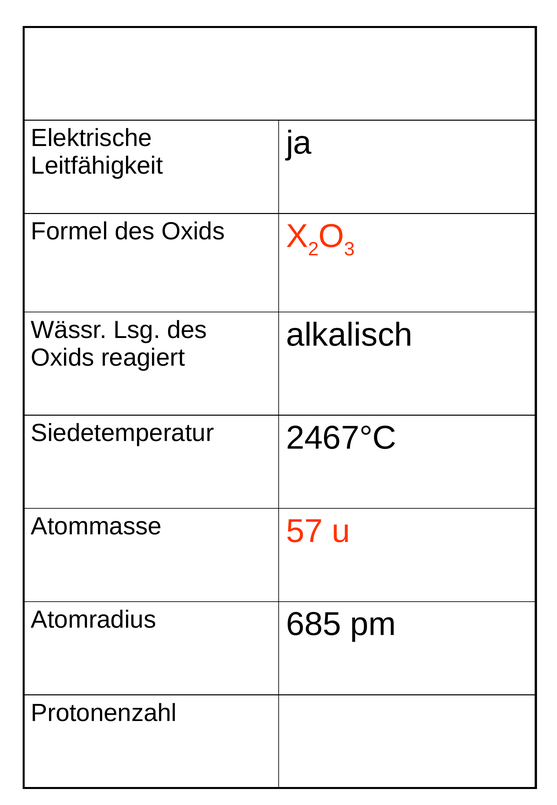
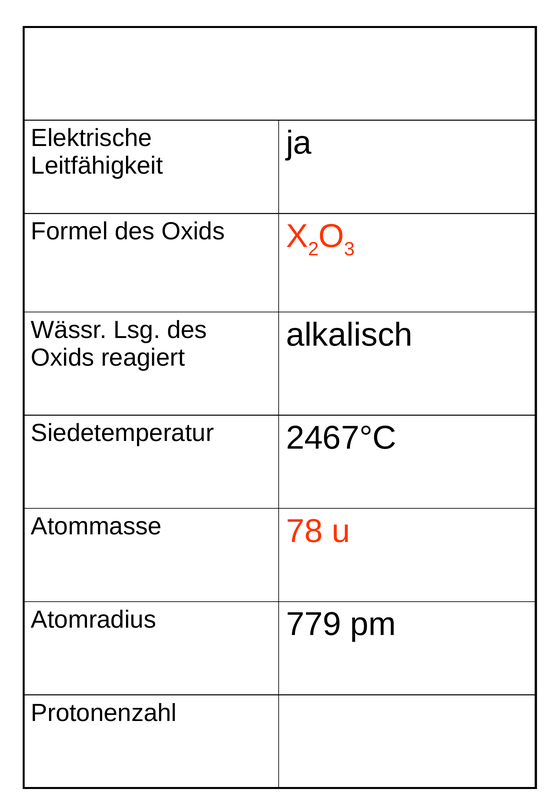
57: 57 -> 78
685: 685 -> 779
